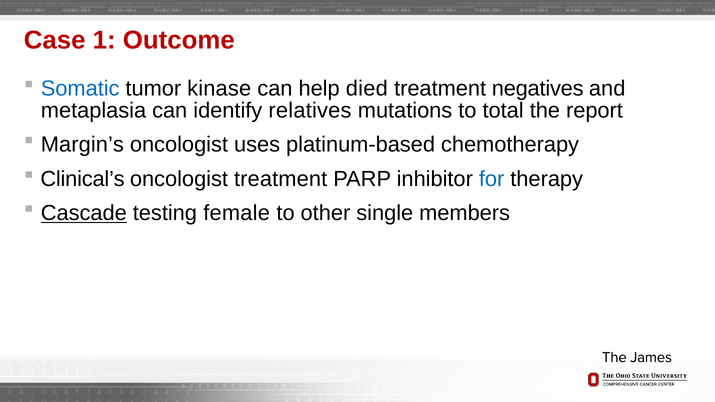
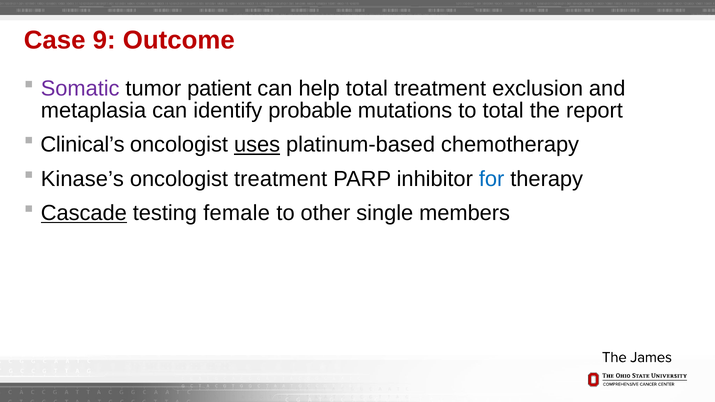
1: 1 -> 9
Somatic colour: blue -> purple
kinase: kinase -> patient
help died: died -> total
negatives: negatives -> exclusion
relatives: relatives -> probable
Margin’s: Margin’s -> Clinical’s
uses underline: none -> present
Clinical’s: Clinical’s -> Kinase’s
